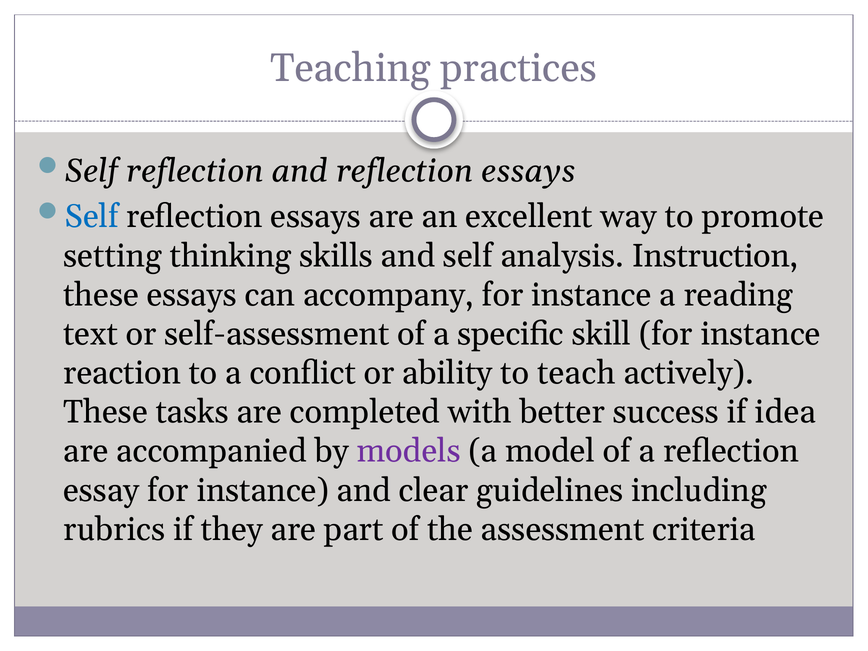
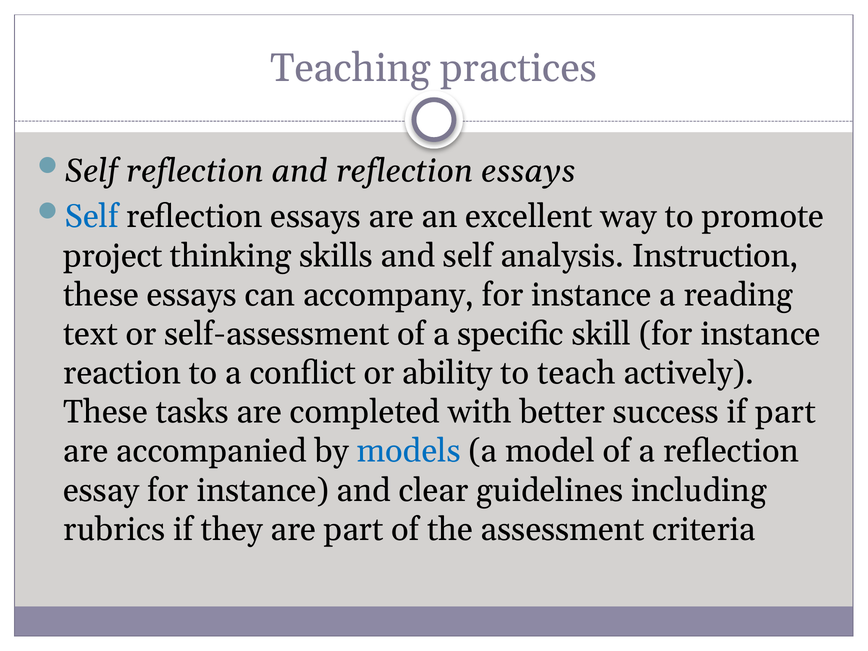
setting: setting -> project
if idea: idea -> part
models colour: purple -> blue
